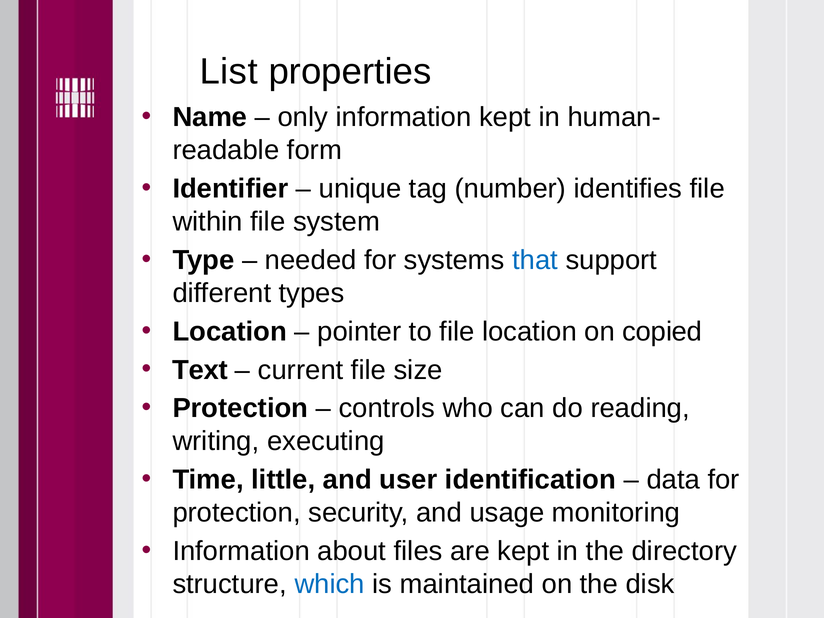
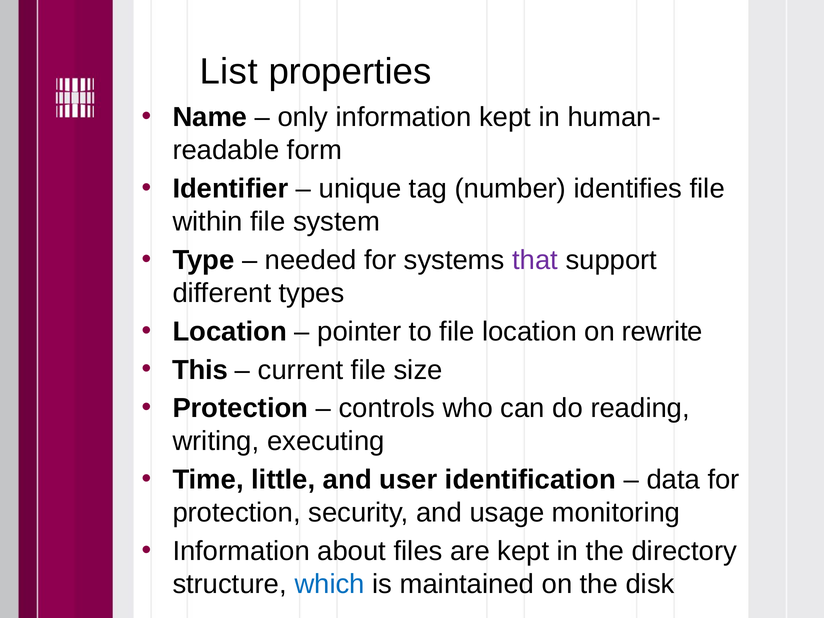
that colour: blue -> purple
copied: copied -> rewrite
Text: Text -> This
